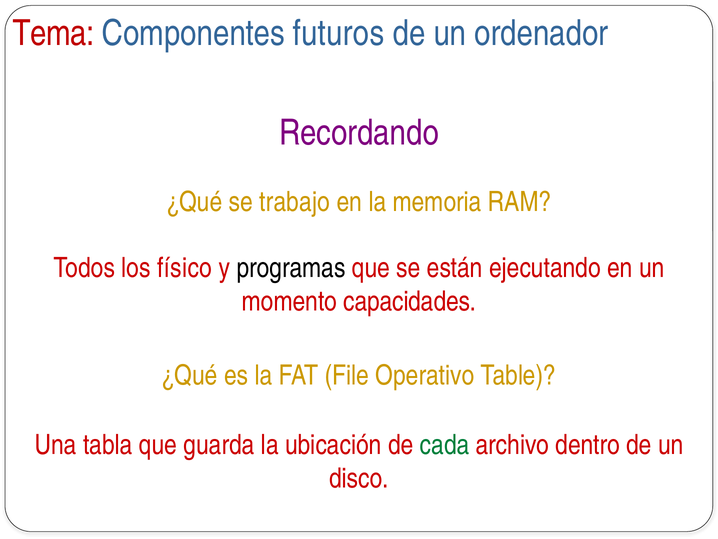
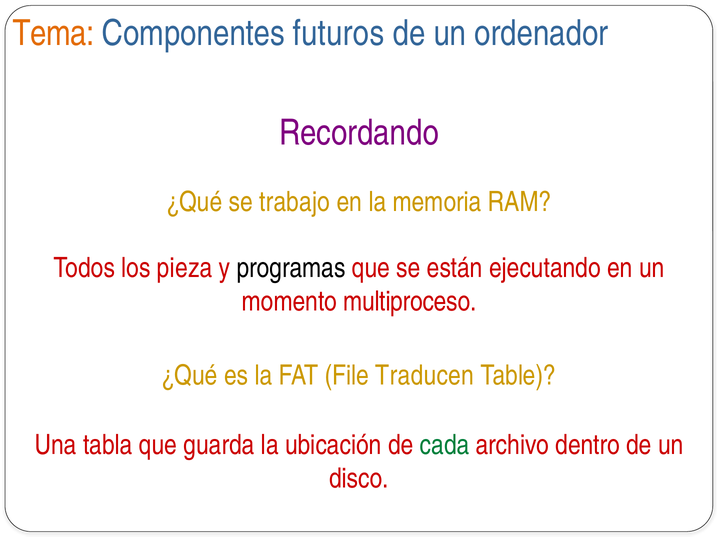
Tema colour: red -> orange
físico: físico -> pieza
capacidades: capacidades -> multiproceso
Operativo: Operativo -> Traducen
